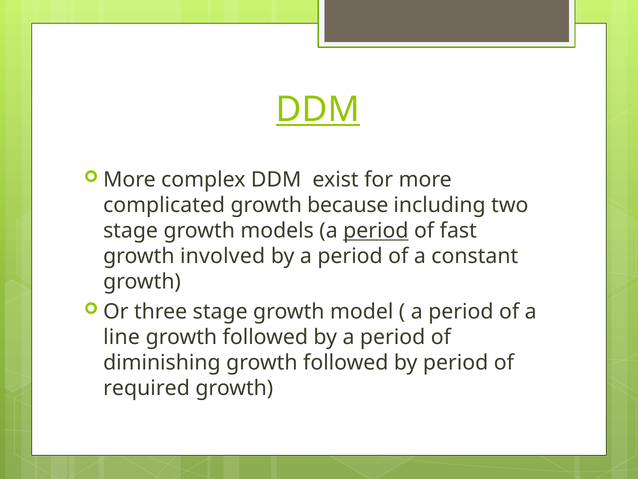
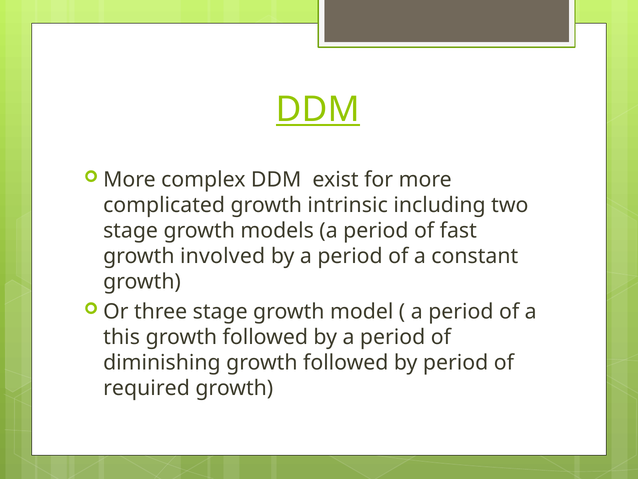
because: because -> intrinsic
period at (376, 231) underline: present -> none
line: line -> this
